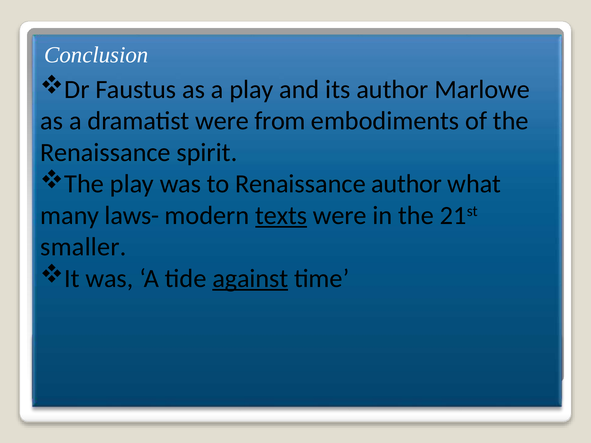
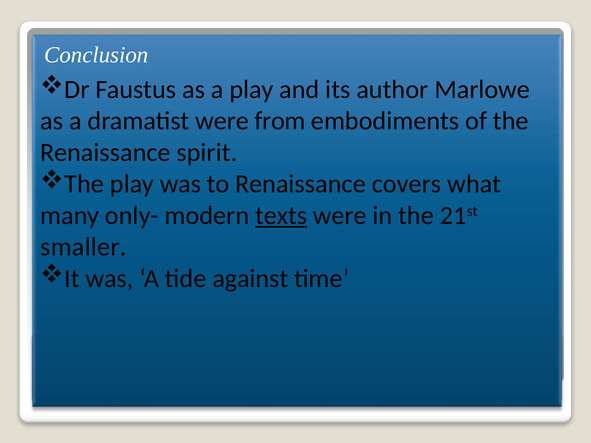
Renaissance author: author -> covers
laws-: laws- -> only-
against underline: present -> none
